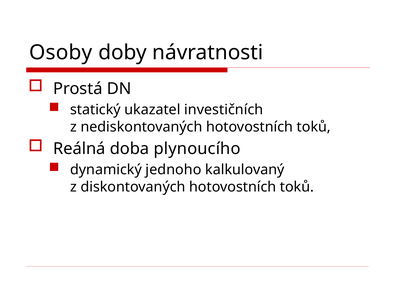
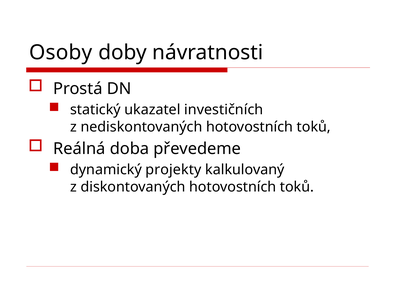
plynoucího: plynoucího -> převedeme
jednoho: jednoho -> projekty
